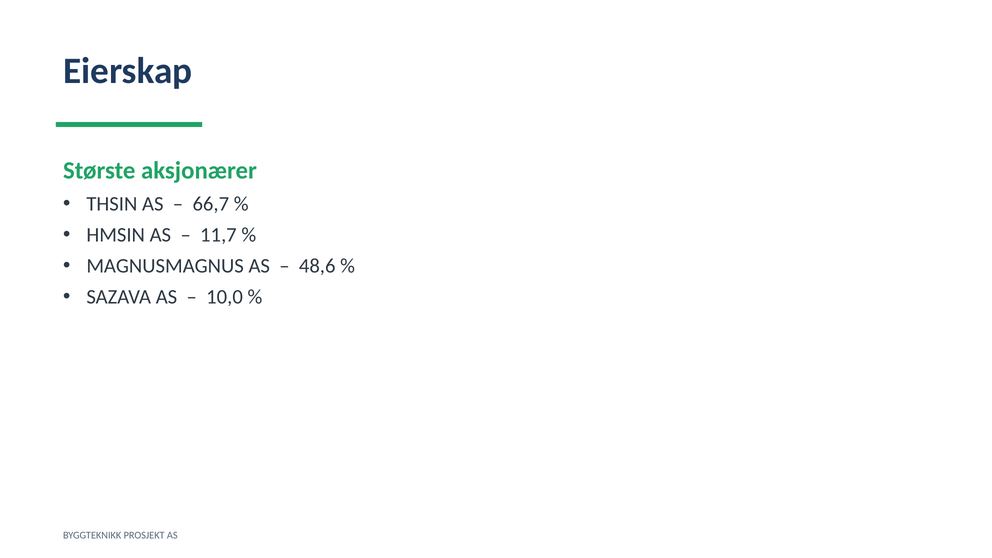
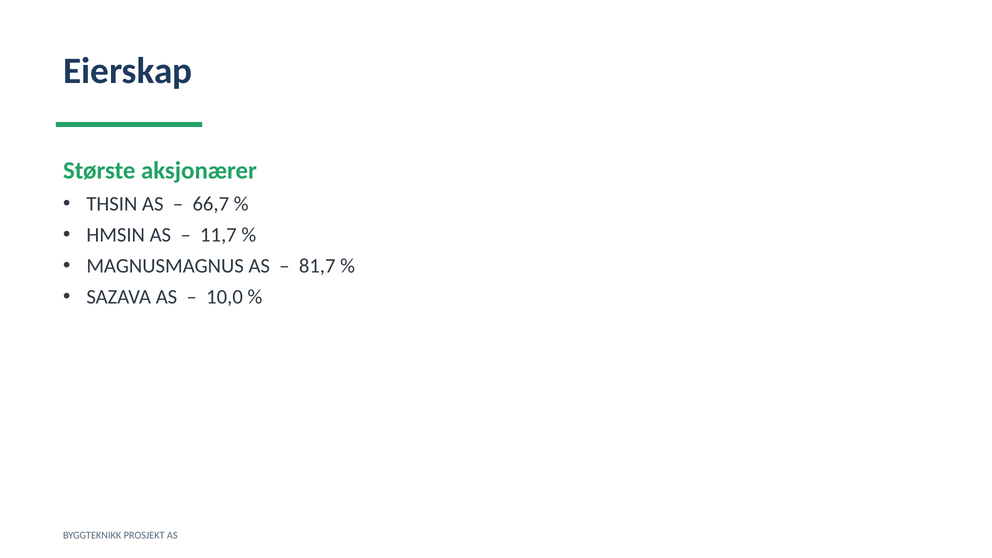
48,6: 48,6 -> 81,7
